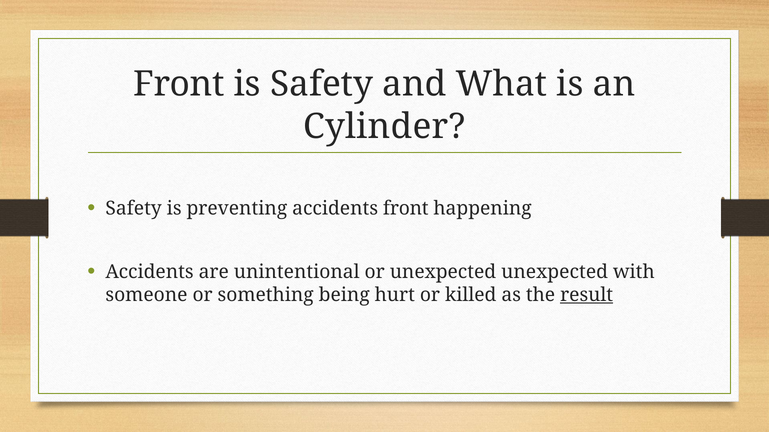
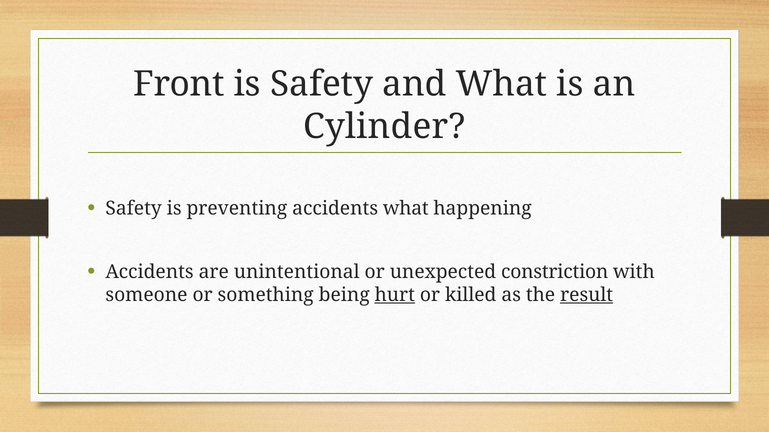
accidents front: front -> what
unexpected unexpected: unexpected -> constriction
hurt underline: none -> present
